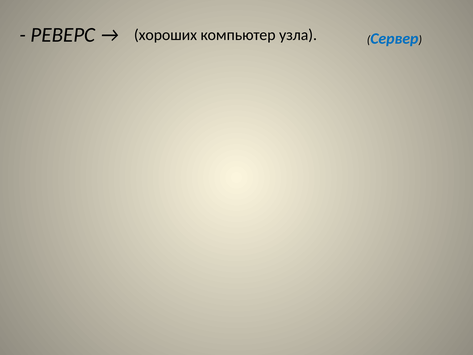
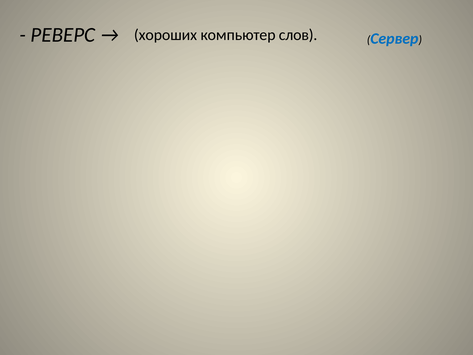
узла: узла -> слов
